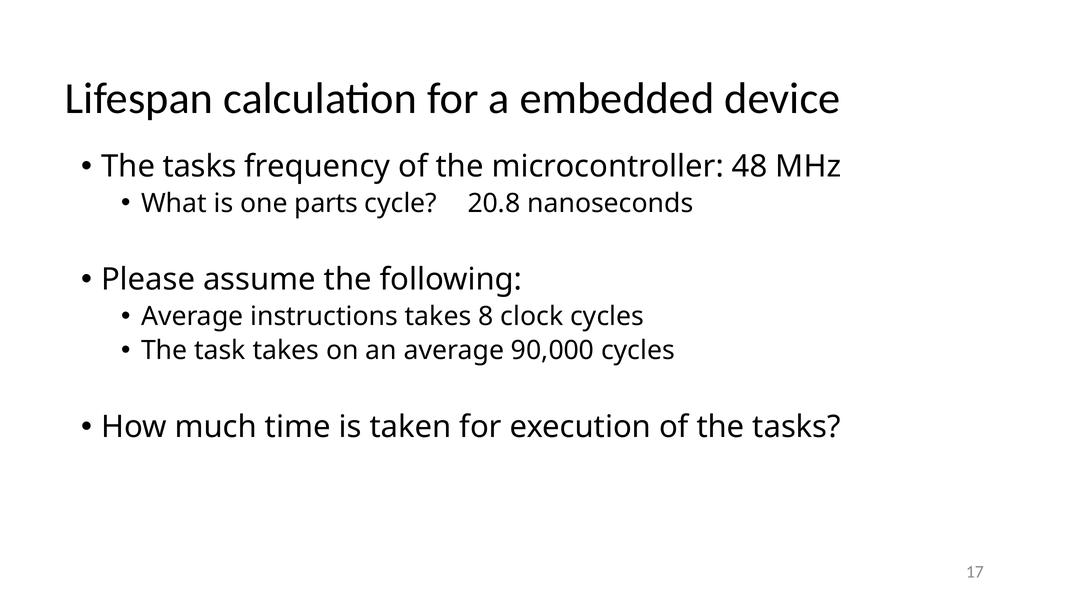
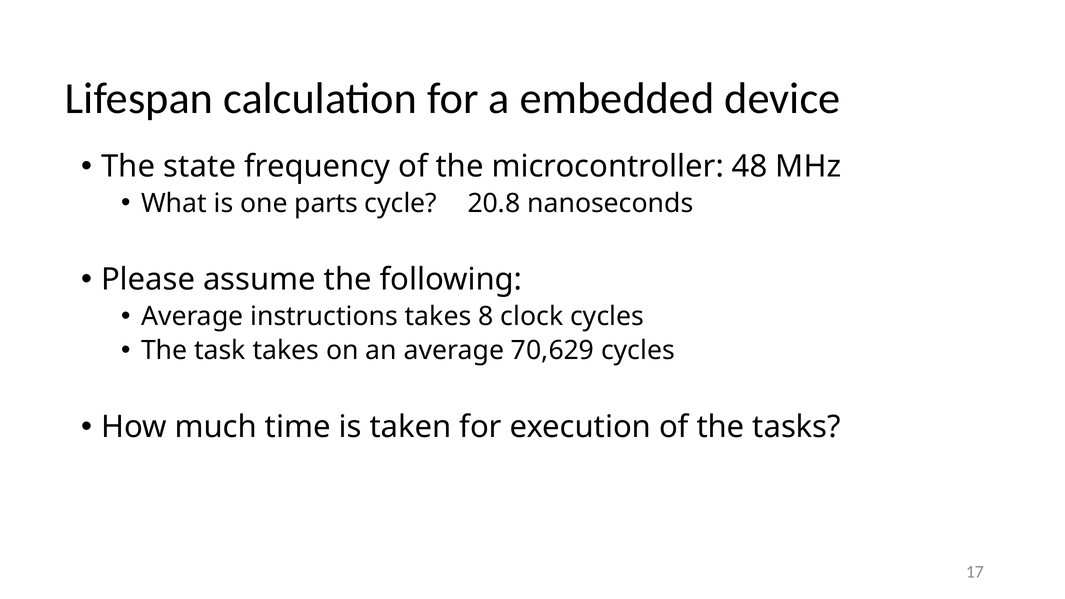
tasks at (200, 167): tasks -> state
90,000: 90,000 -> 70,629
